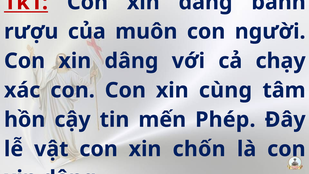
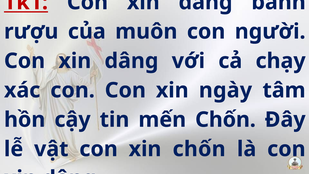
cùng: cùng -> ngày
mến Phép: Phép -> Chốn
